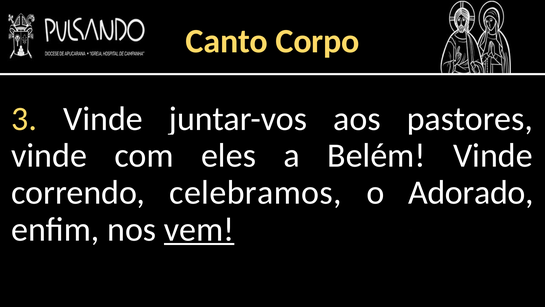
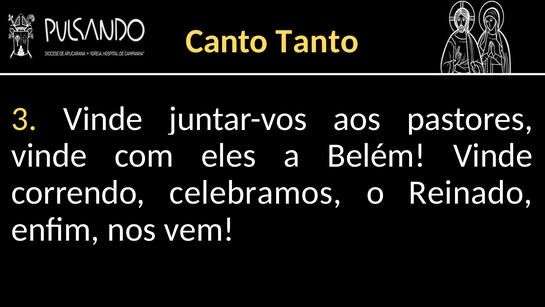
Corpo: Corpo -> Tanto
Adorado: Adorado -> Reinado
vem underline: present -> none
